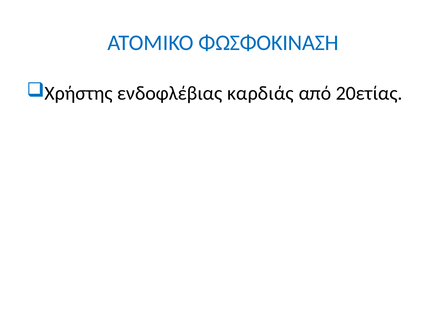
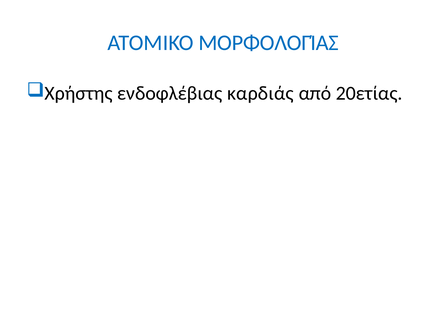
ΦΩΣΦΟΚΙΝΑΣΗ: ΦΩΣΦΟΚΙΝΑΣΗ -> ΜΟΡΦΟΛΟΓΊΑΣ
